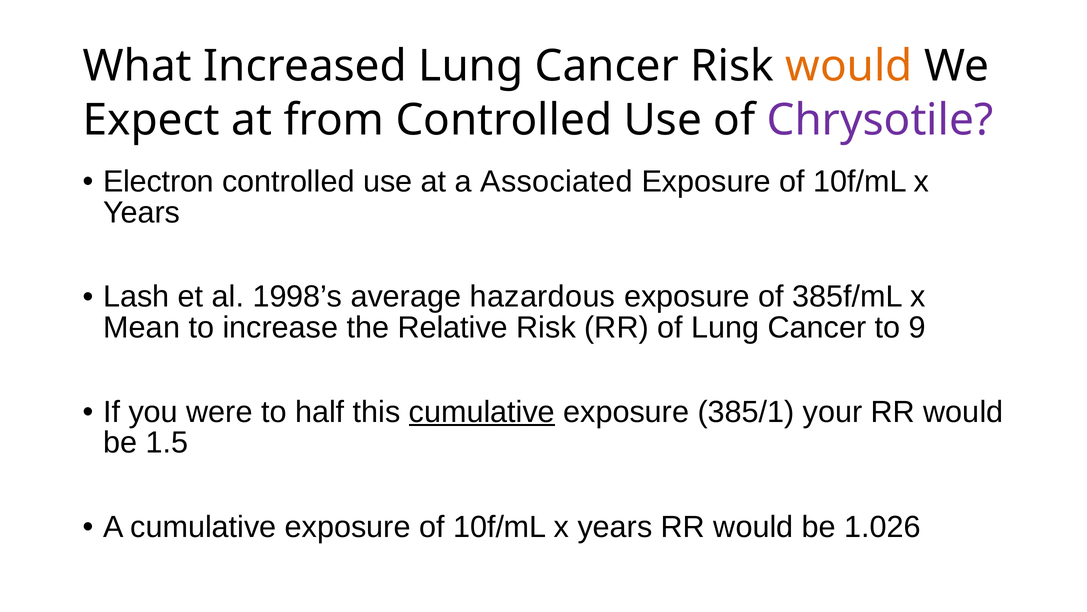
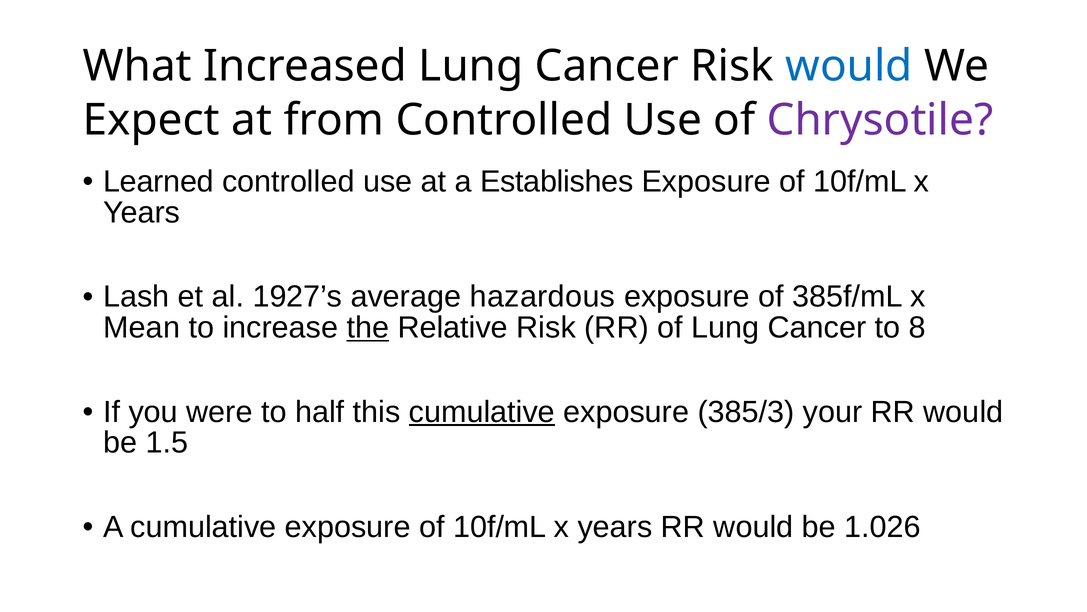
would at (849, 66) colour: orange -> blue
Electron: Electron -> Learned
Associated: Associated -> Establishes
1998’s: 1998’s -> 1927’s
the underline: none -> present
9: 9 -> 8
385/1: 385/1 -> 385/3
